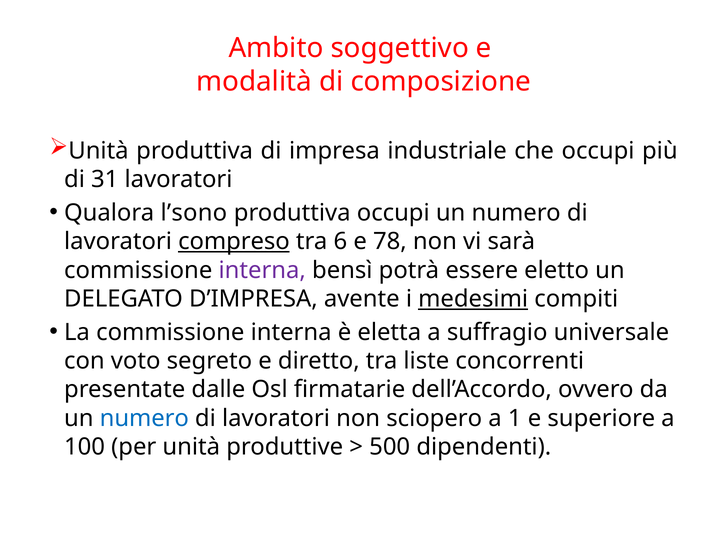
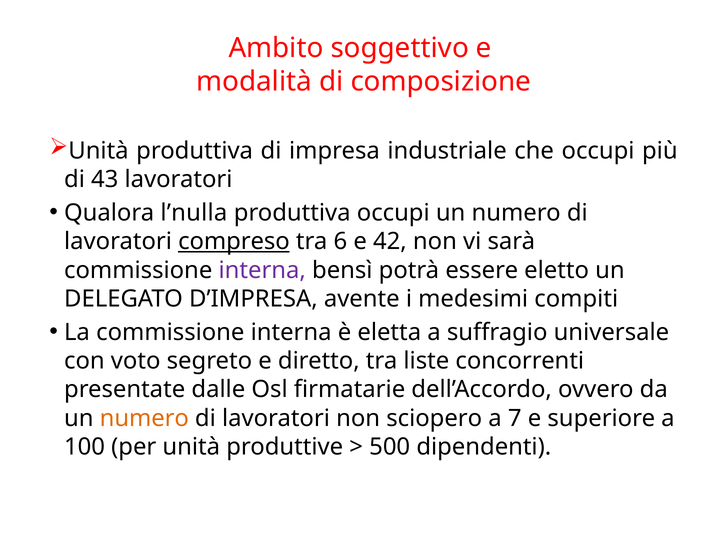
31: 31 -> 43
l’sono: l’sono -> l’nulla
78: 78 -> 42
medesimi underline: present -> none
numero at (144, 418) colour: blue -> orange
1: 1 -> 7
